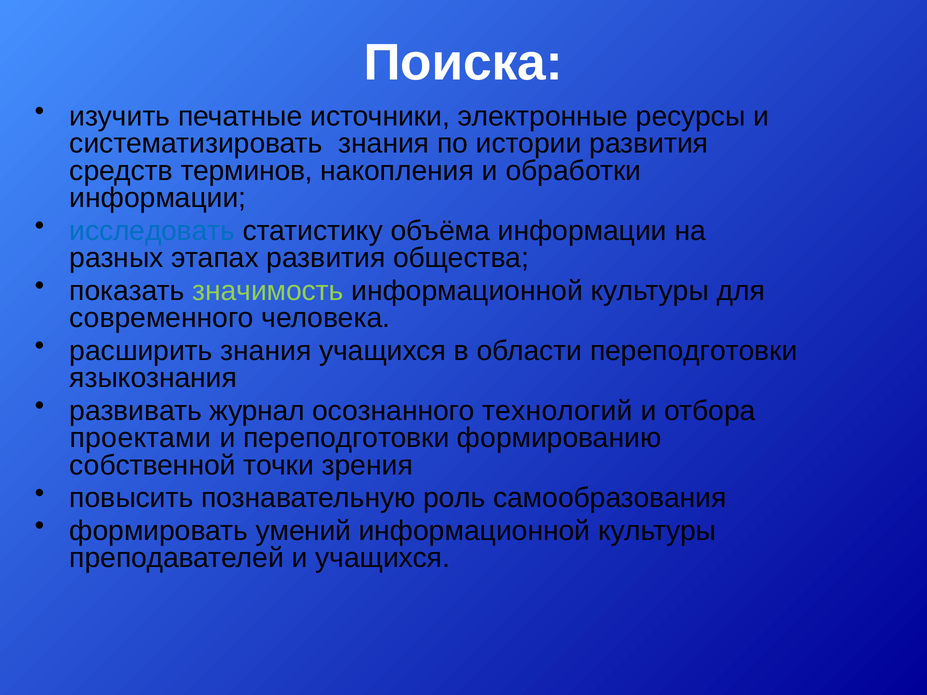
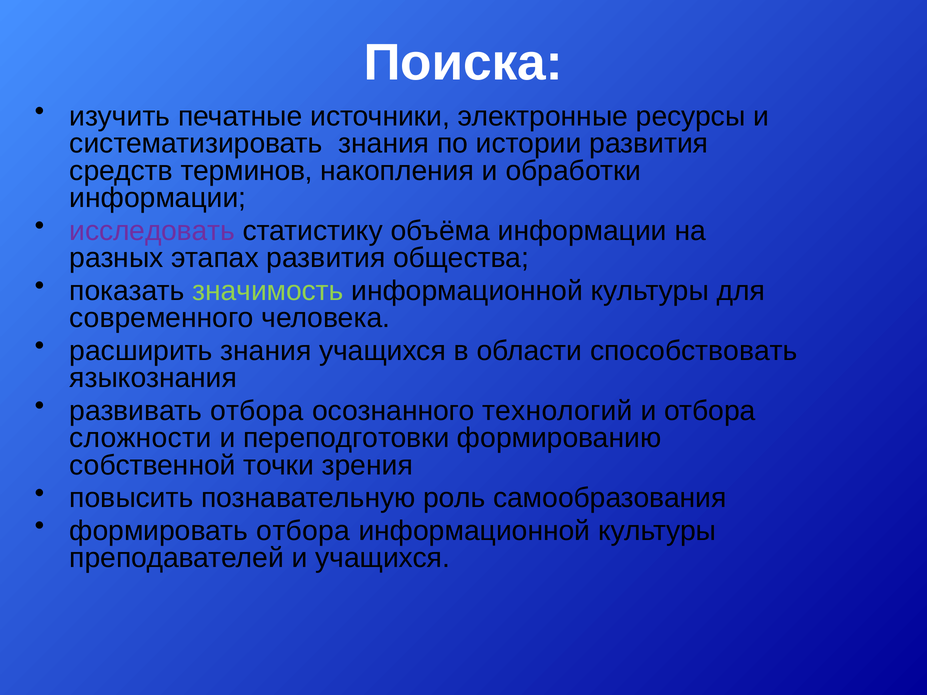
исследовать colour: blue -> purple
области переподготовки: переподготовки -> способствовать
развивать журнал: журнал -> отбора
проектами: проектами -> сложности
формировать умений: умений -> отбора
